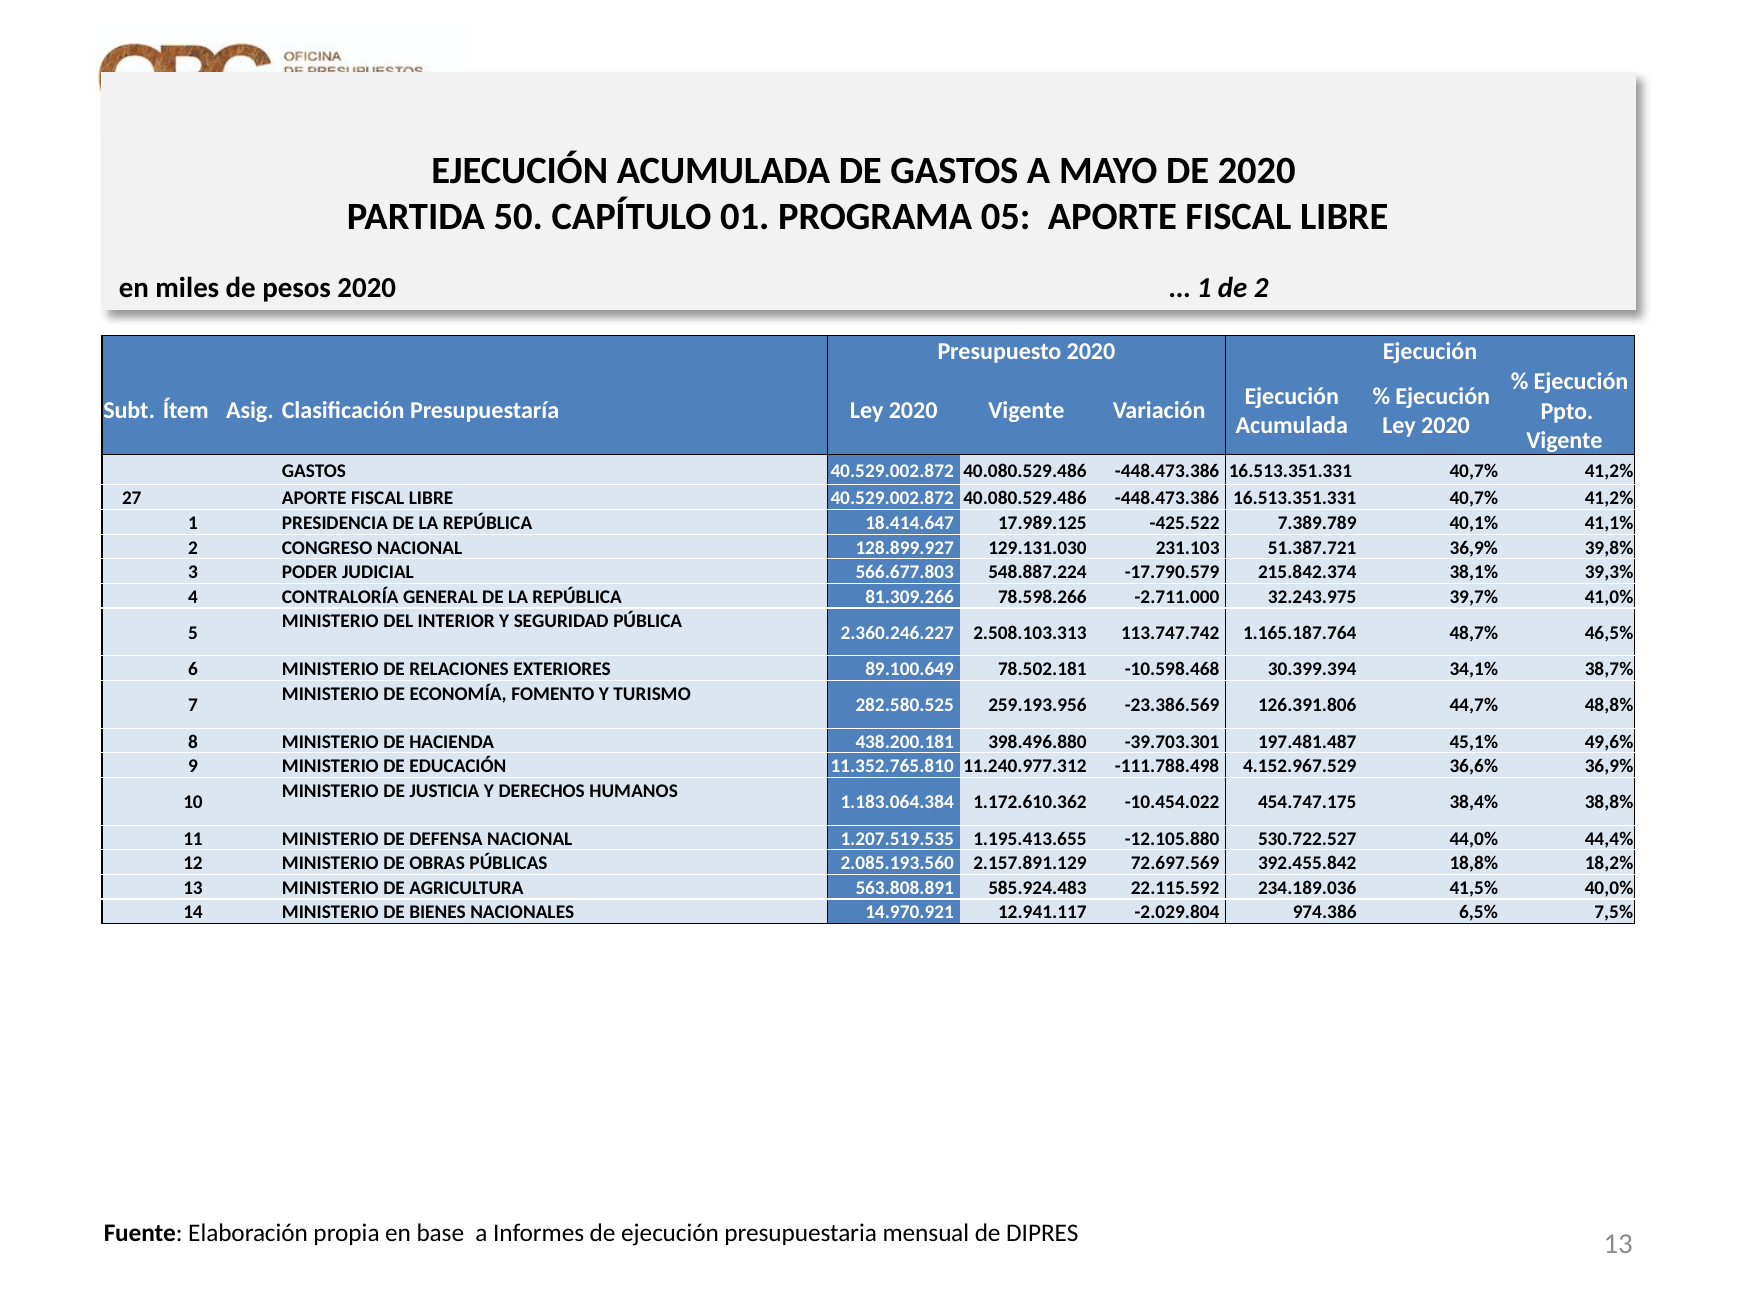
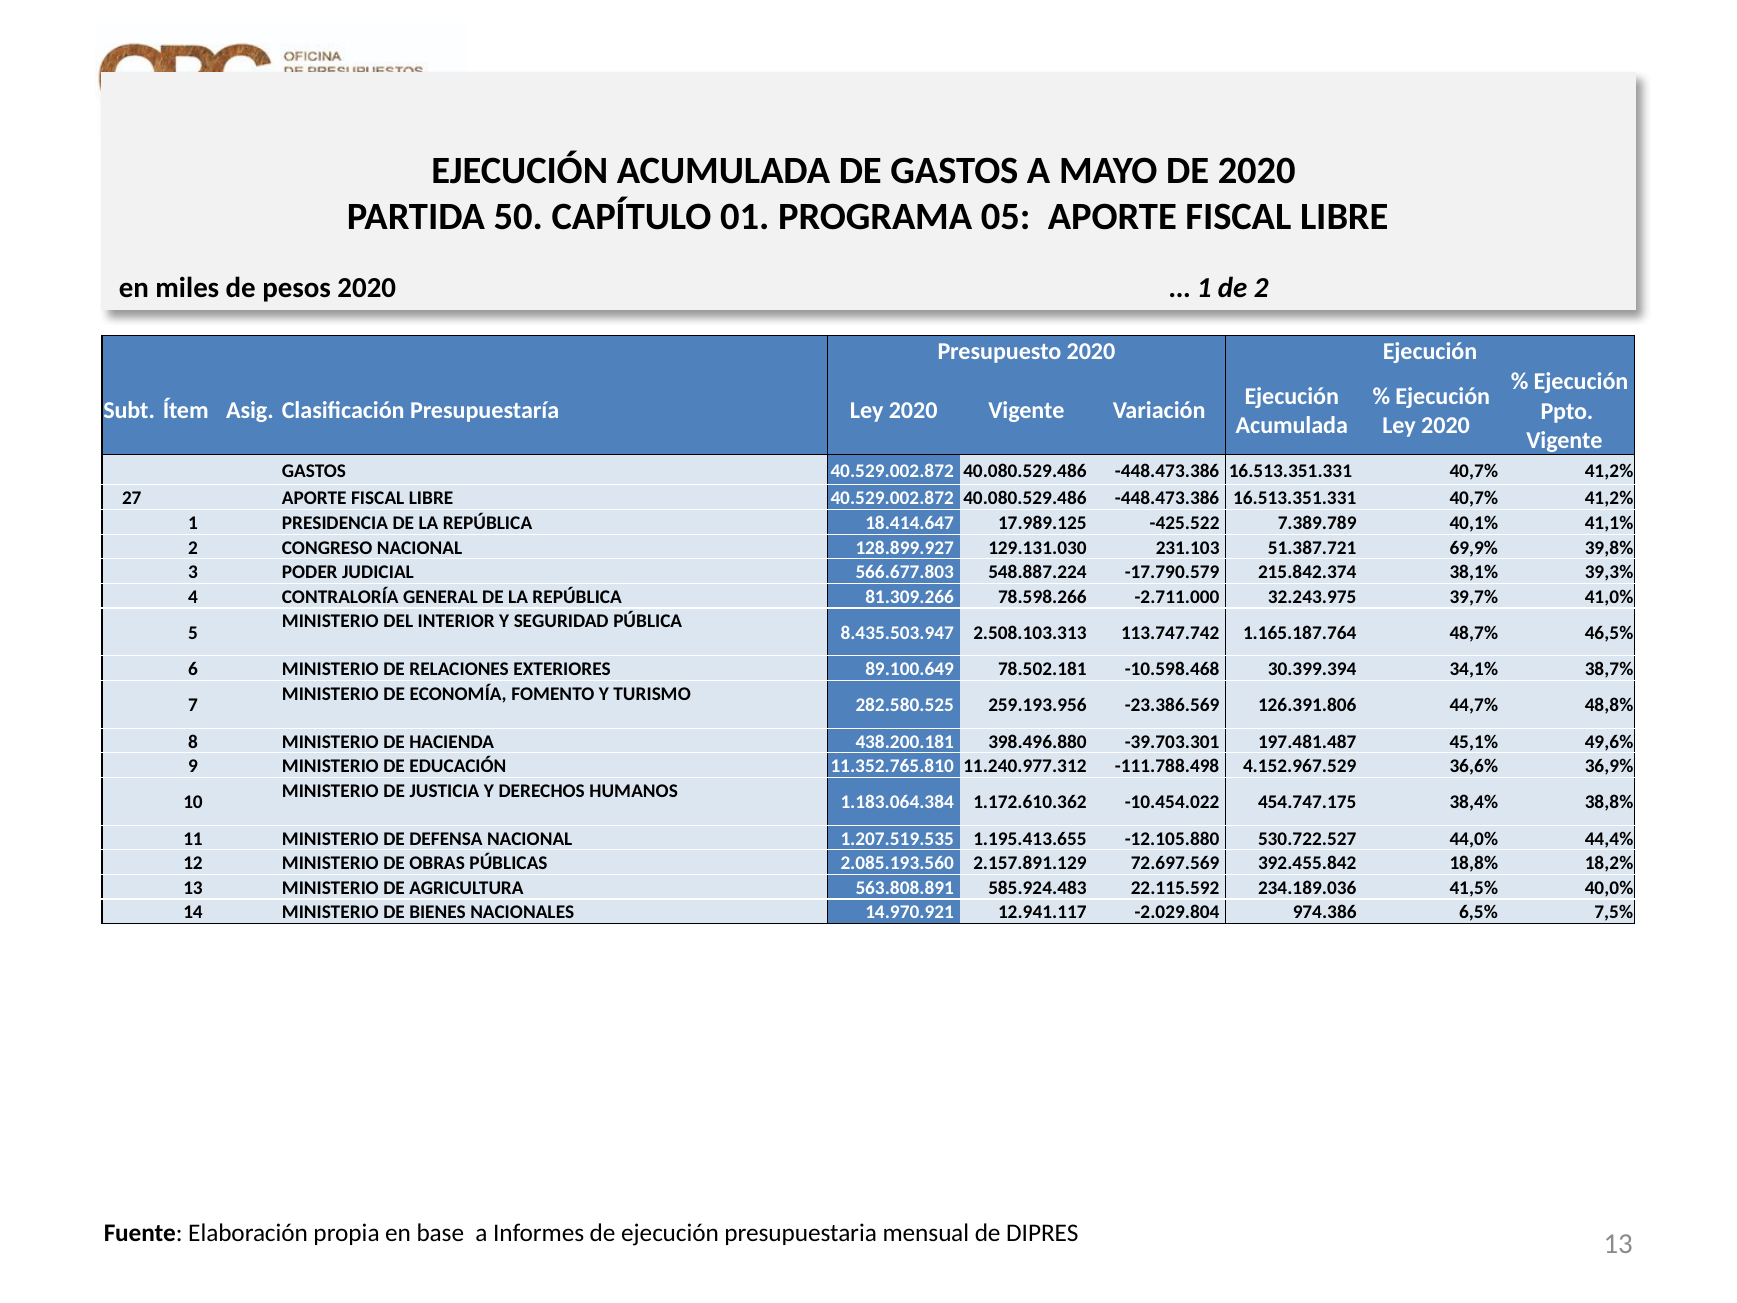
51.387.721 36,9%: 36,9% -> 69,9%
2.360.246.227: 2.360.246.227 -> 8.435.503.947
